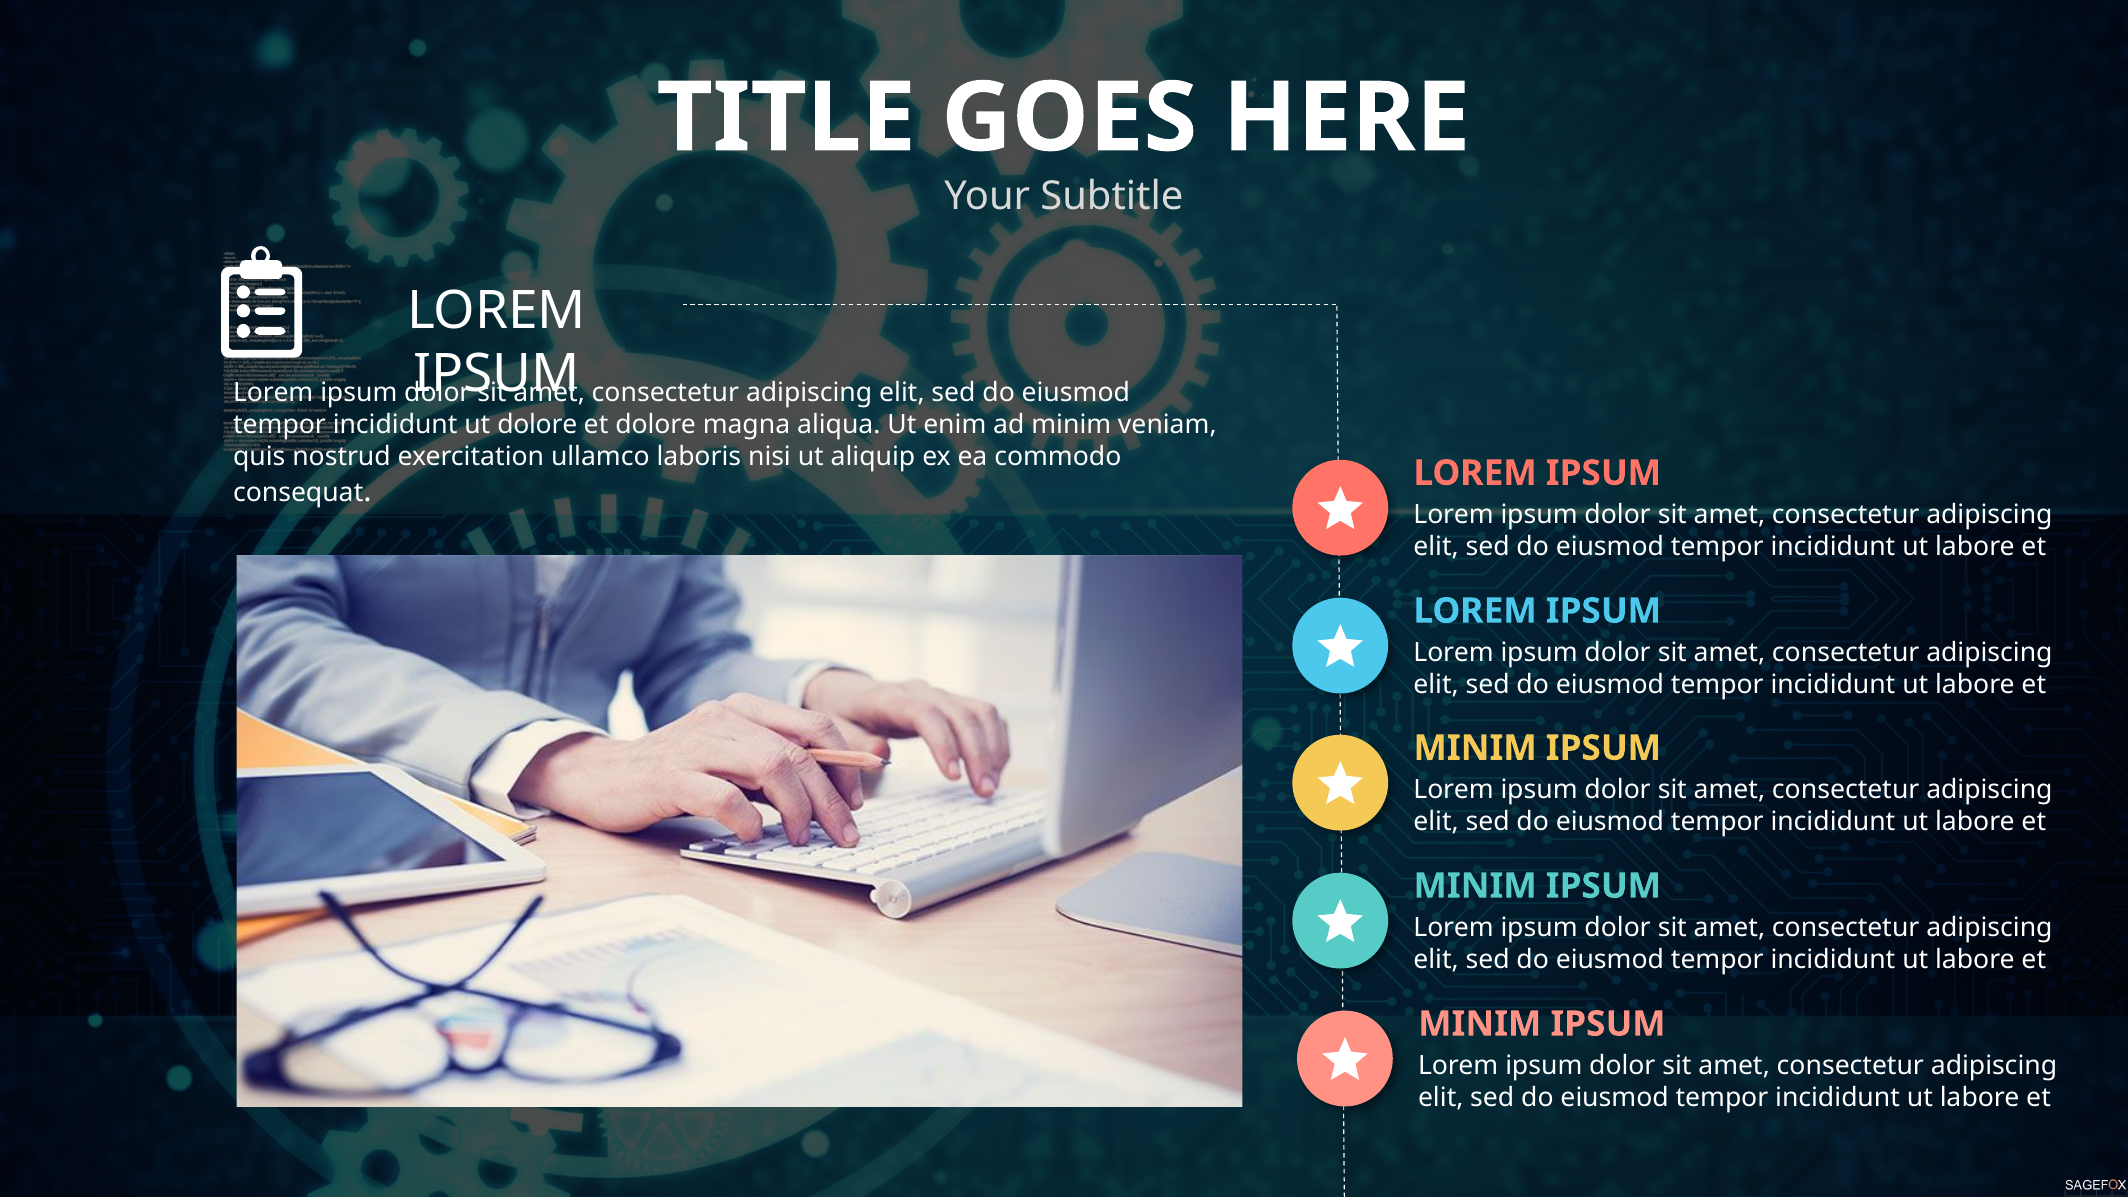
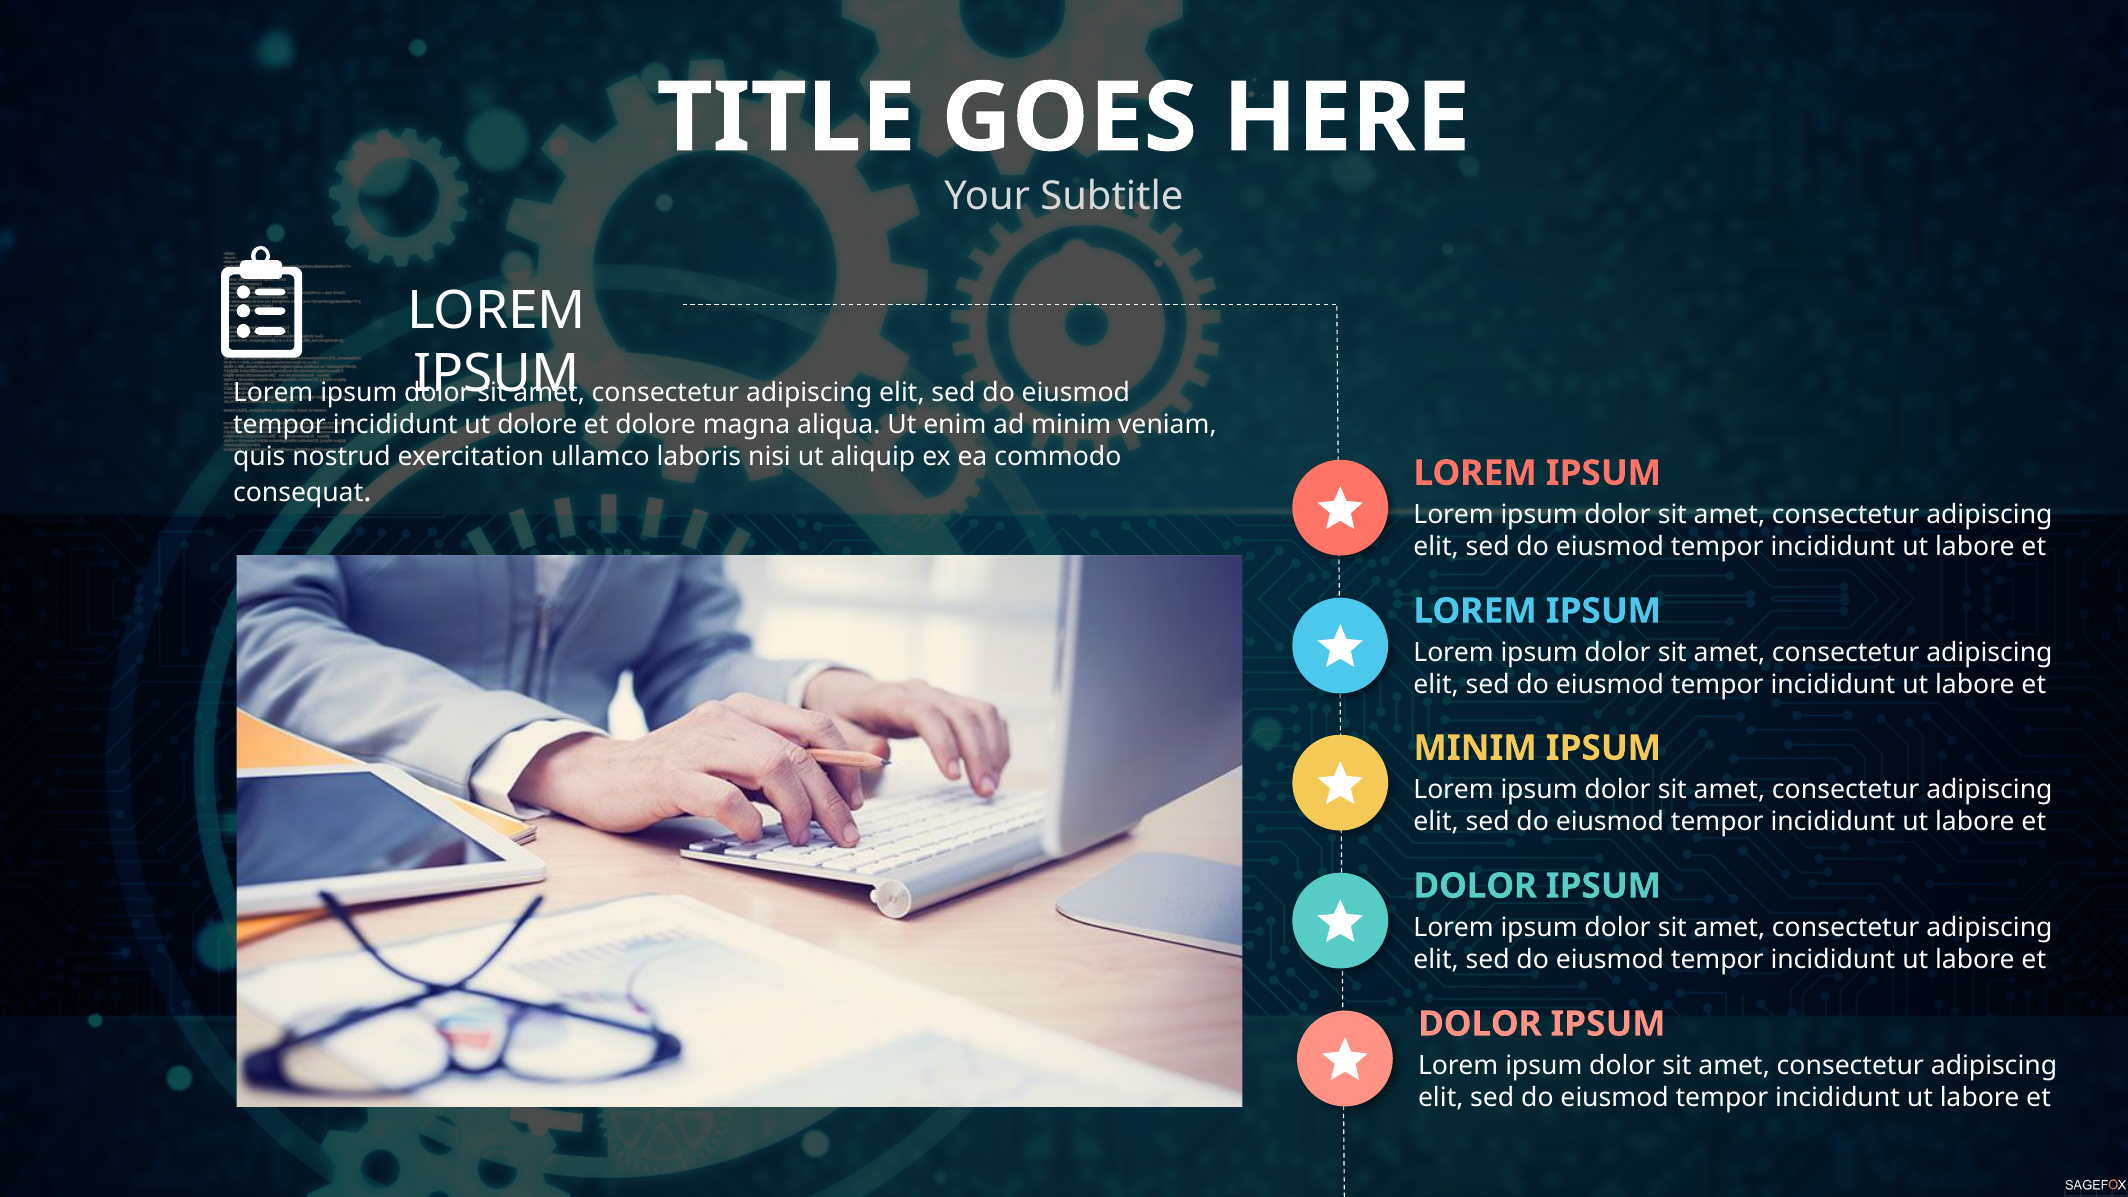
MINIM at (1475, 886): MINIM -> DOLOR
MINIM at (1480, 1024): MINIM -> DOLOR
